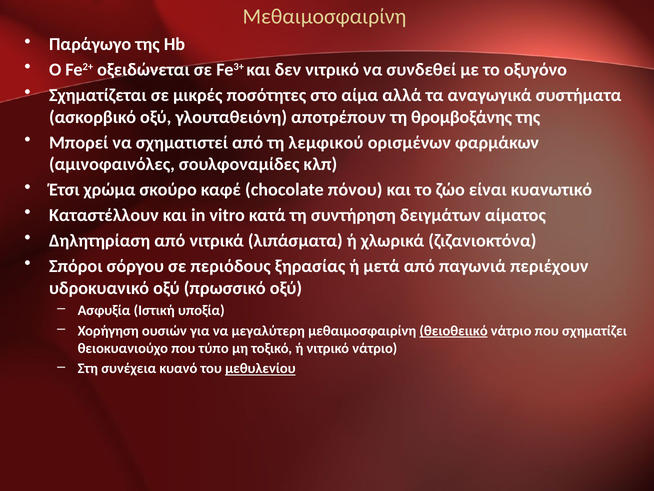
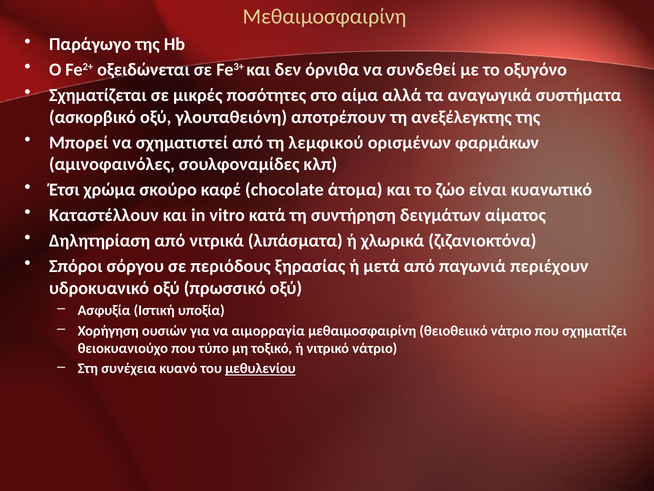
δεν νιτρικό: νιτρικό -> όρνιθα
θρομβοξάνης: θρομβοξάνης -> ανεξέλεγκτης
πόνου: πόνου -> άτομα
μεγαλύτερη: μεγαλύτερη -> αιμορραγία
θειοθειικό underline: present -> none
